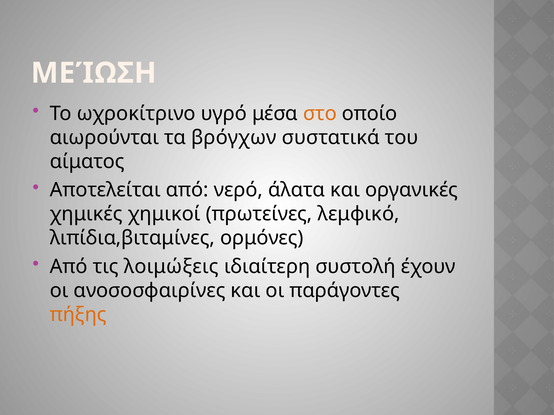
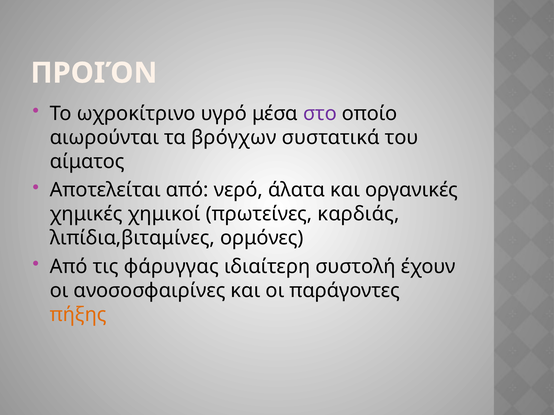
ΜΕΊΩΣΗ: ΜΕΊΩΣΗ -> ΠΡΟΙΌΝ
στο colour: orange -> purple
λεμφικό: λεμφικό -> καρδιάς
λοιμώξεις: λοιμώξεις -> φάρυγγας
